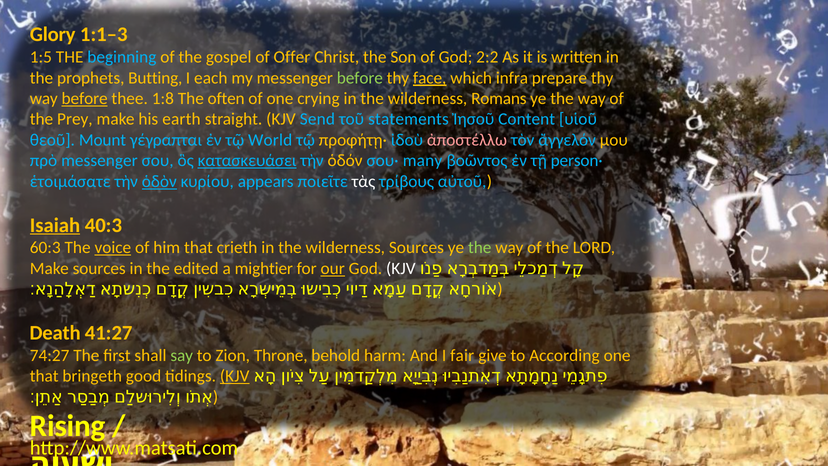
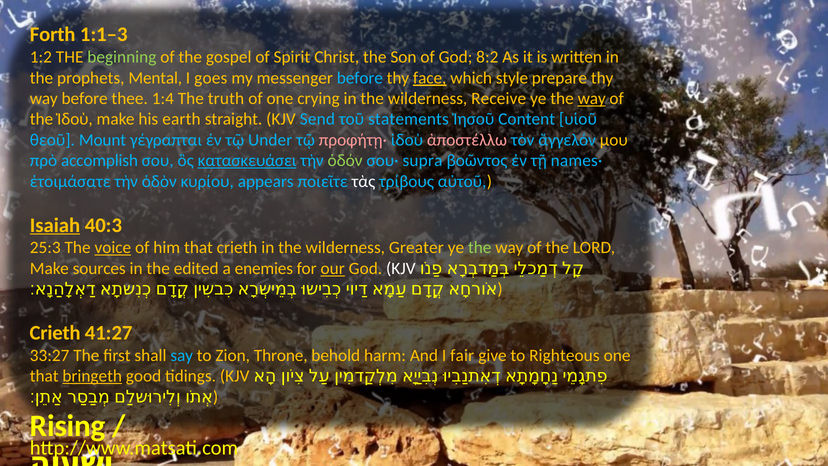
Glory: Glory -> Forth
1:5: 1:5 -> 1:2
beginning colour: light blue -> light green
Offer: Offer -> Spirit
2:2: 2:2 -> 8:2
Butting: Butting -> Mental
each: each -> goes
before at (360, 78) colour: light green -> light blue
infra: infra -> style
before at (85, 99) underline: present -> none
1:8: 1:8 -> 1:4
often: often -> truth
Romans: Romans -> Receive
way at (592, 99) underline: none -> present
the Prey: Prey -> Ἰδοὺ
World: World -> Under
προφήτῃ· colour: yellow -> pink
πρὸ messenger: messenger -> accomplish
ὁδόν colour: yellow -> light green
many: many -> supra
person·: person· -> names·
ὁδὸν underline: present -> none
60:3: 60:3 -> 25:3
wilderness Sources: Sources -> Greater
mightier: mightier -> enemies
Death at (55, 333): Death -> Crieth
74:27: 74:27 -> 33:27
say colour: light green -> light blue
According: According -> Righteous
bringeth underline: none -> present
KJV at (235, 376) underline: present -> none
